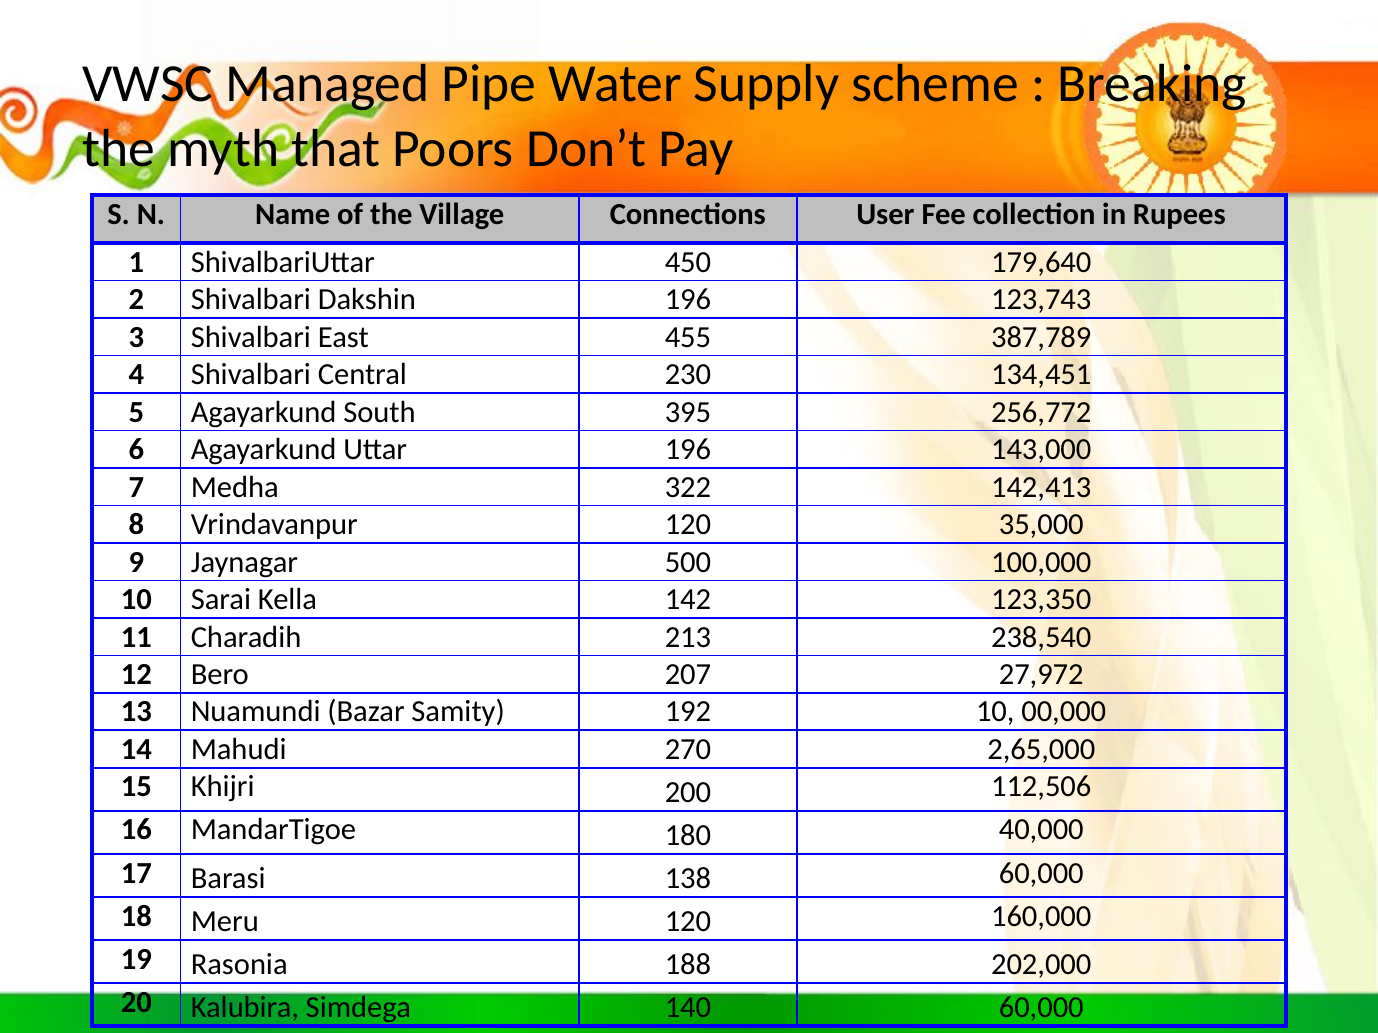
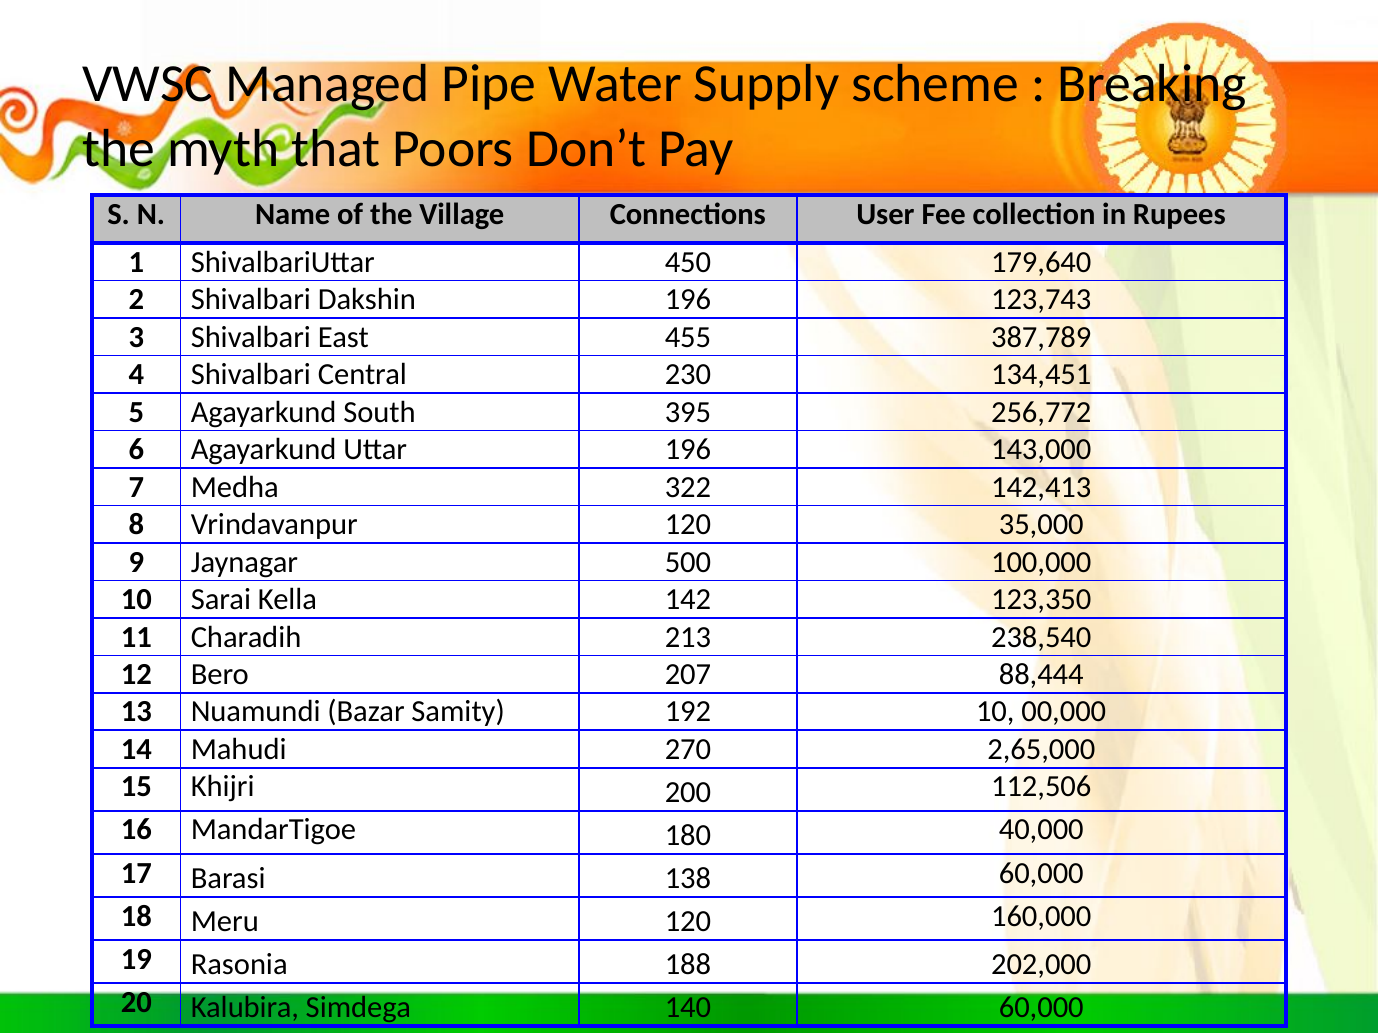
27,972: 27,972 -> 88,444
